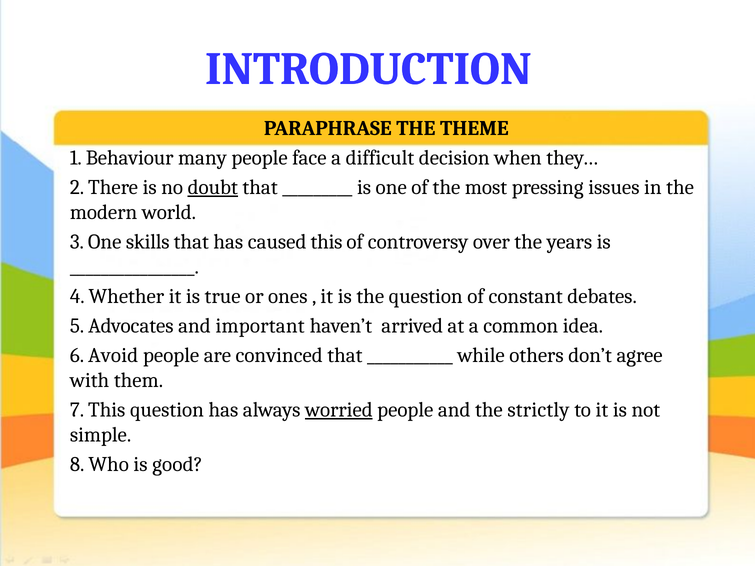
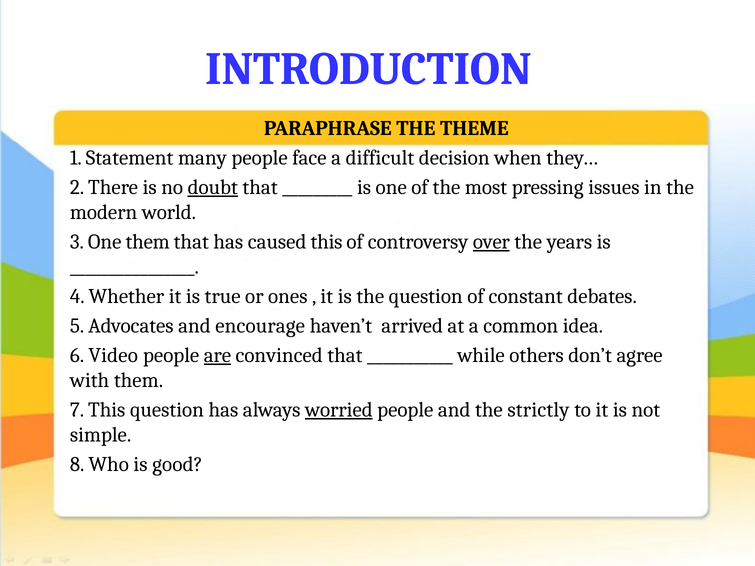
Behaviour: Behaviour -> Statement
One skills: skills -> them
over underline: none -> present
important: important -> encourage
Avoid: Avoid -> Video
are underline: none -> present
